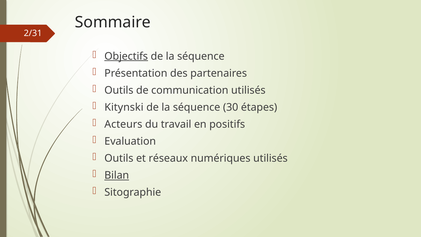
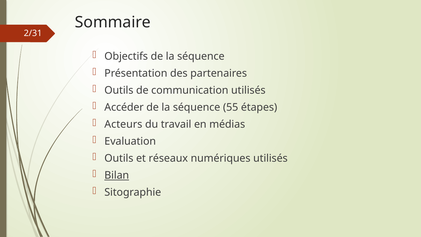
Objectifs underline: present -> none
Kitynski: Kitynski -> Accéder
30: 30 -> 55
positifs: positifs -> médias
